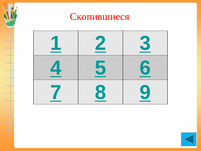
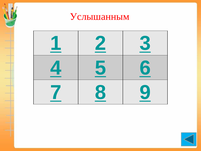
Скопившиеся: Скопившиеся -> Услышанным
